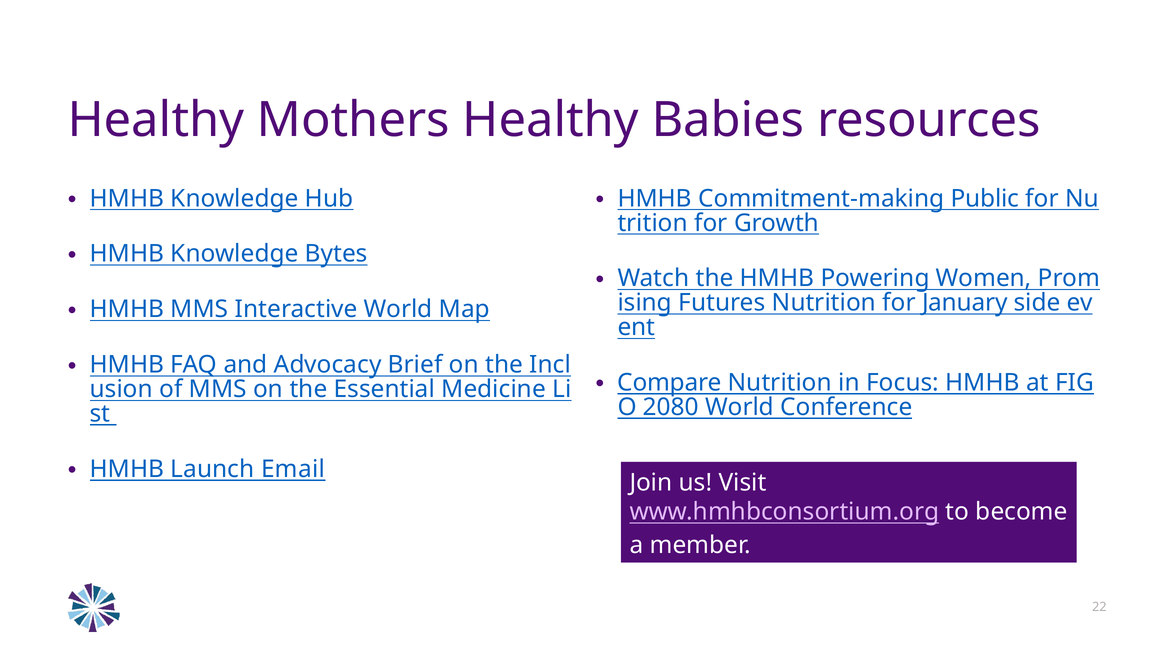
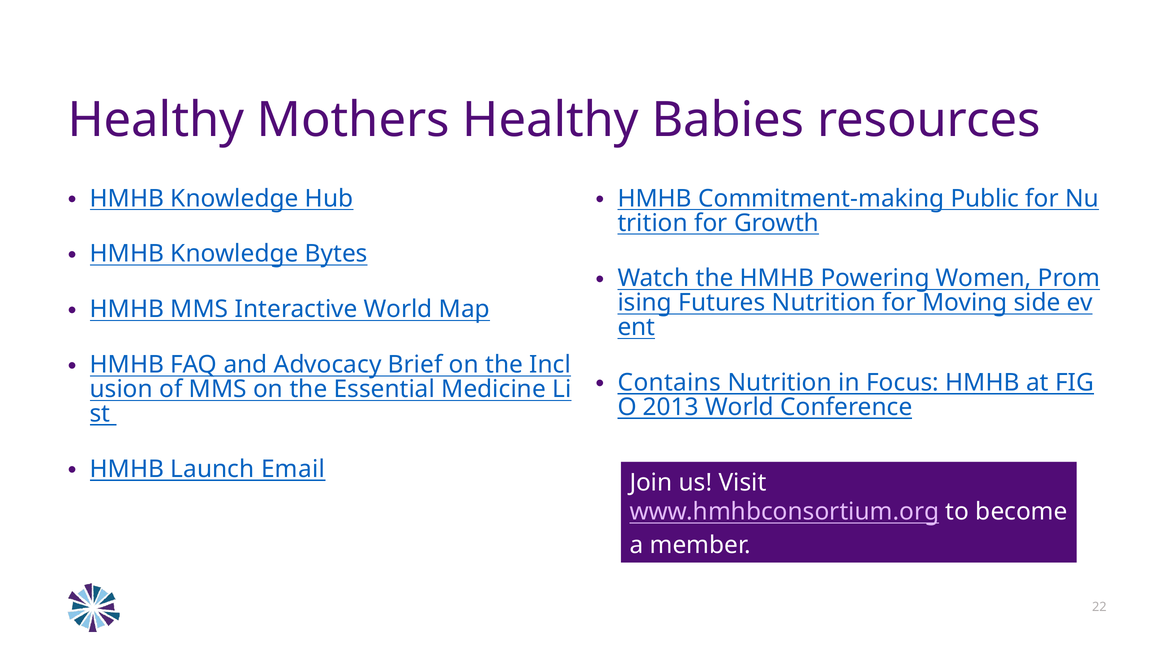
January: January -> Moving
Compare: Compare -> Contains
2080: 2080 -> 2013
